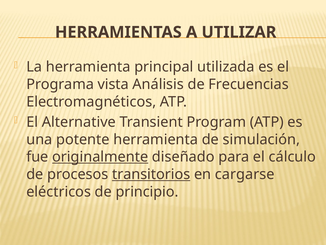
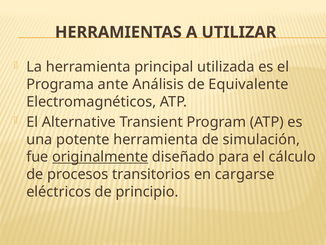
vista: vista -> ante
Frecuencias: Frecuencias -> Equivalente
transitorios underline: present -> none
